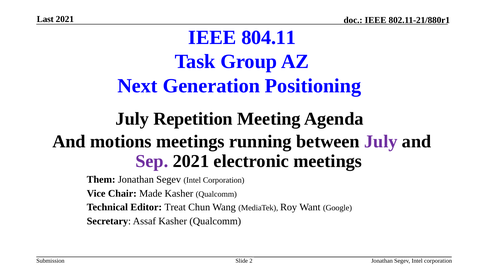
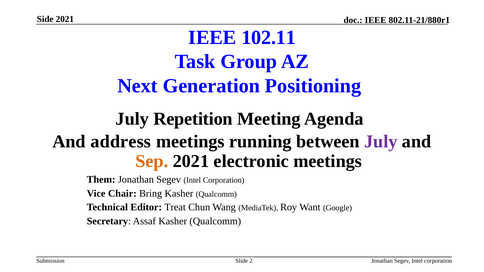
Last: Last -> Side
804.11: 804.11 -> 102.11
motions: motions -> address
Sep colour: purple -> orange
Made: Made -> Bring
